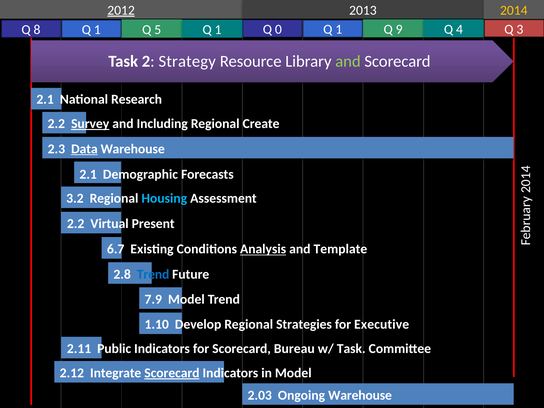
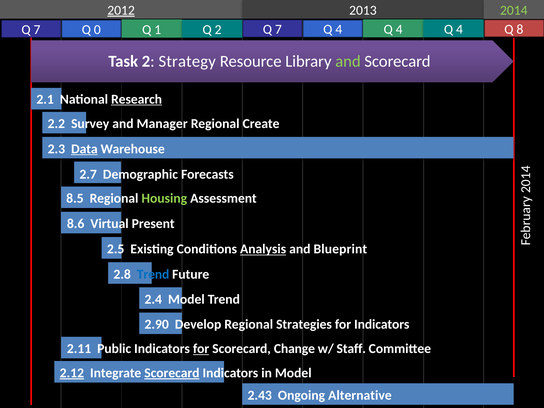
2014 colour: yellow -> light green
3: 3 -> 8
0 at (278, 29): 0 -> 7
1 at (339, 29): 1 -> 4
9 at (399, 29): 9 -> 4
8 at (37, 30): 8 -> 7
1 at (97, 30): 1 -> 0
Q 5: 5 -> 1
1 at (218, 30): 1 -> 2
Research underline: none -> present
Survey underline: present -> none
Including: Including -> Manager
2.1 at (88, 174): 2.1 -> 2.7
3.2: 3.2 -> 8.5
Housing colour: light blue -> light green
2.2 at (76, 224): 2.2 -> 8.6
6.7: 6.7 -> 2.5
Template: Template -> Blueprint
7.9: 7.9 -> 2.4
1.10: 1.10 -> 2.90
for Executive: Executive -> Indicators
for at (201, 349) underline: none -> present
Bureau: Bureau -> Change
w/ Task: Task -> Staff
2.12 underline: none -> present
2.03: 2.03 -> 2.43
Ongoing Warehouse: Warehouse -> Alternative
